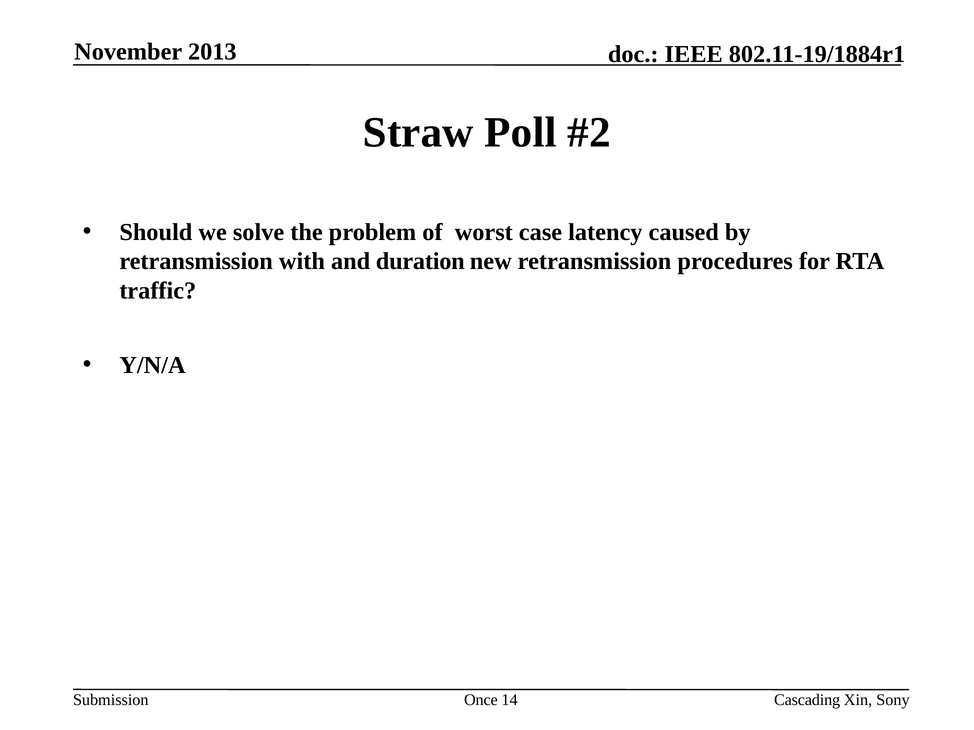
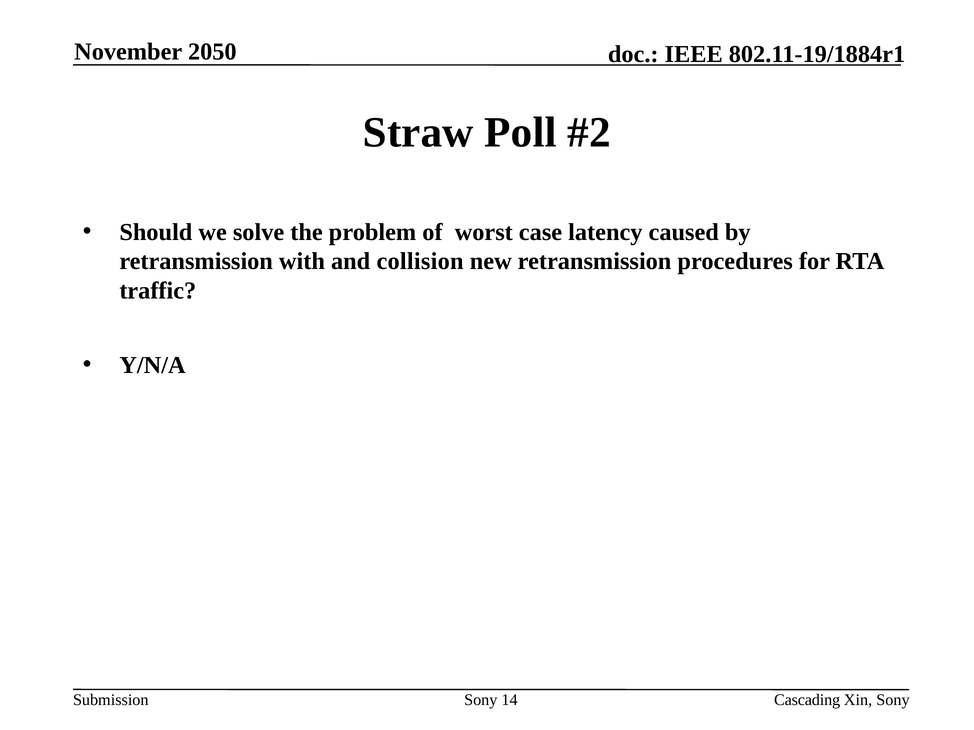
2013: 2013 -> 2050
duration: duration -> collision
Once at (481, 701): Once -> Sony
